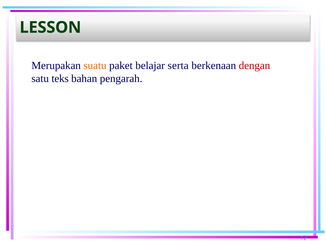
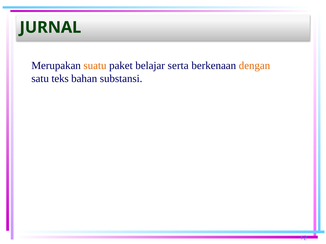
LESSON: LESSON -> JURNAL
dengan colour: red -> orange
pengarah: pengarah -> substansi
